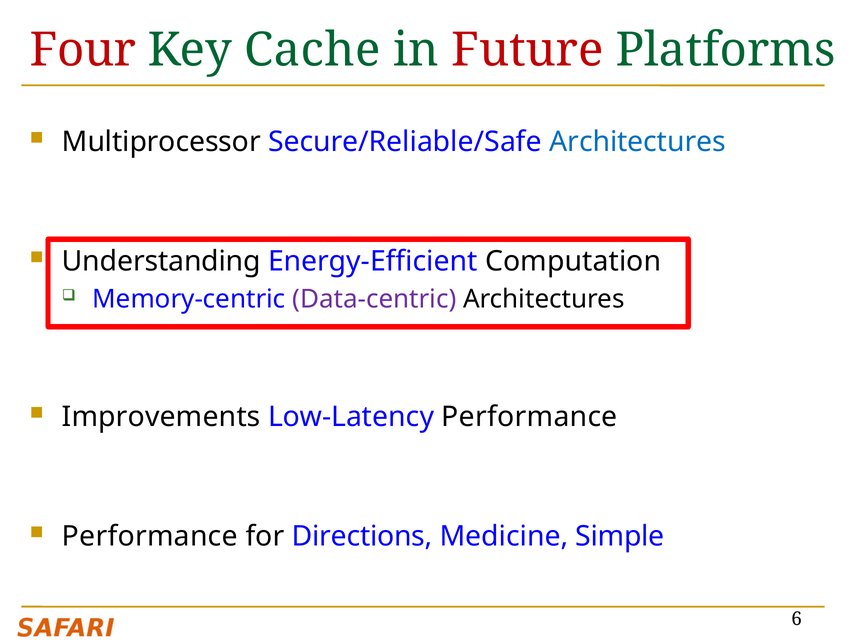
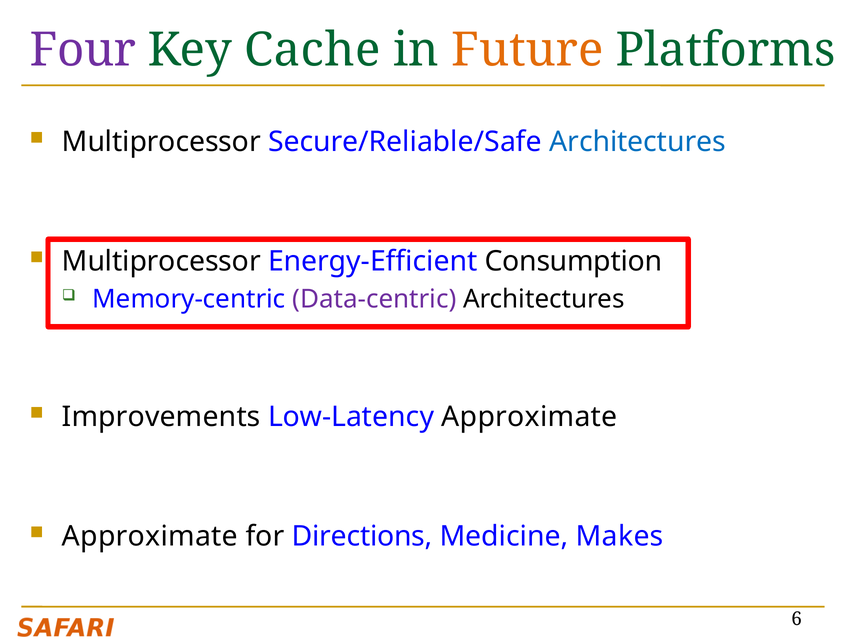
Four colour: red -> purple
Future colour: red -> orange
Understanding at (161, 261): Understanding -> Multiprocessor
Computation: Computation -> Consumption
Low-Latency Performance: Performance -> Approximate
Performance at (150, 536): Performance -> Approximate
Simple: Simple -> Makes
